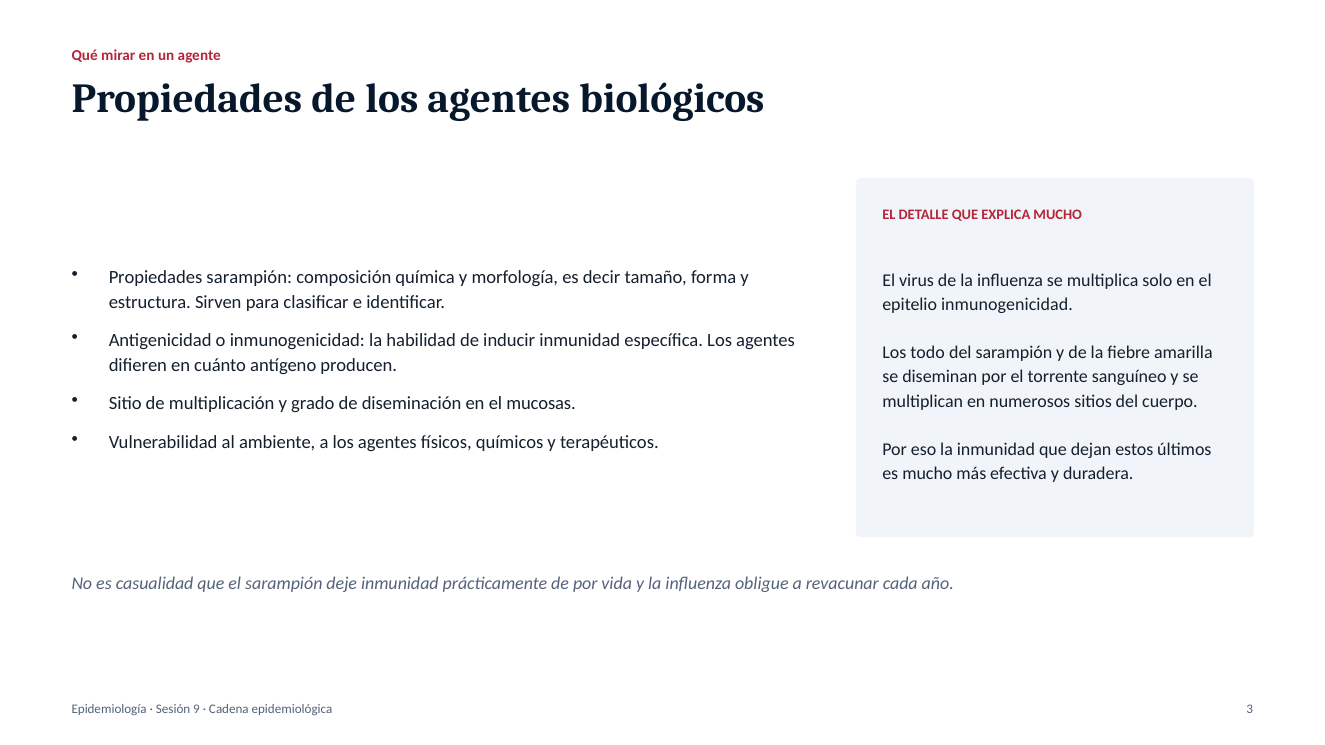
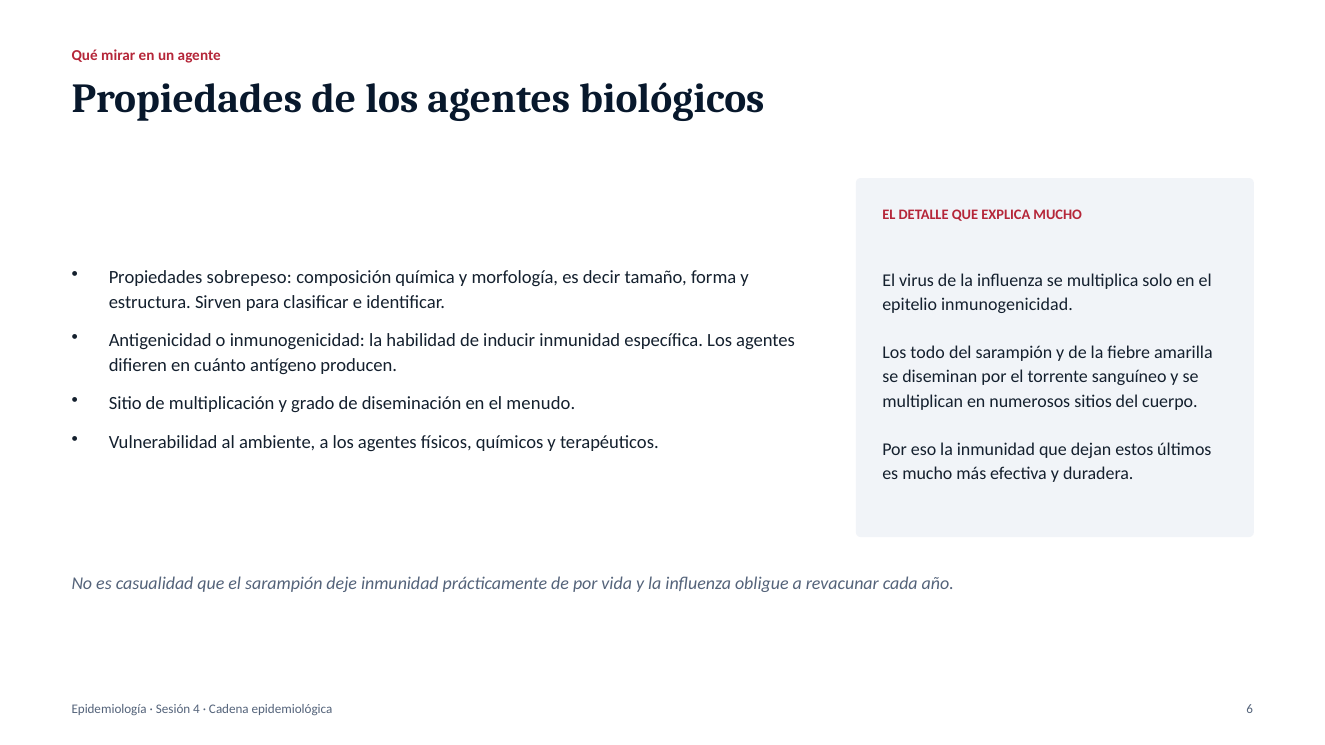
Propiedades sarampión: sarampión -> sobrepeso
mucosas: mucosas -> menudo
9: 9 -> 4
3: 3 -> 6
